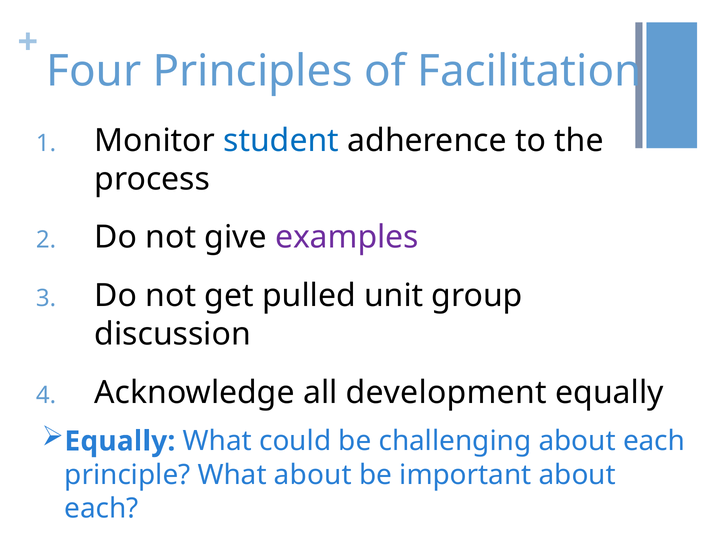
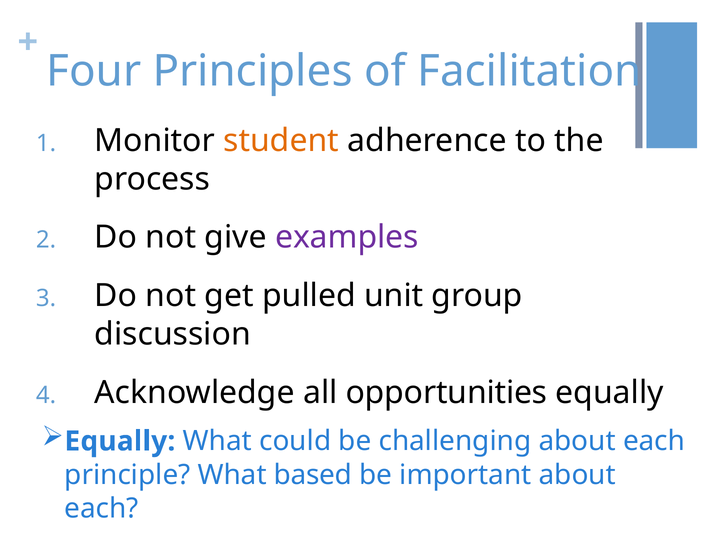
student colour: blue -> orange
development: development -> opportunities
What about: about -> based
